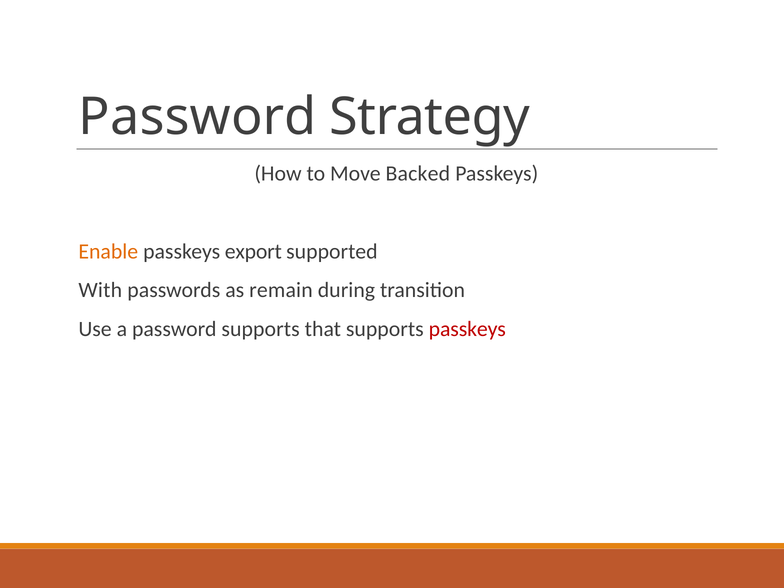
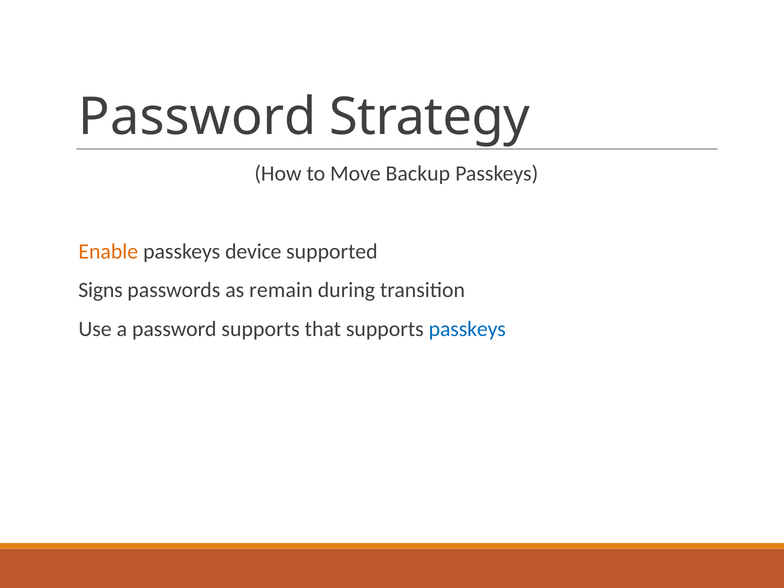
Backed: Backed -> Backup
export: export -> device
With: With -> Signs
passkeys at (467, 329) colour: red -> blue
